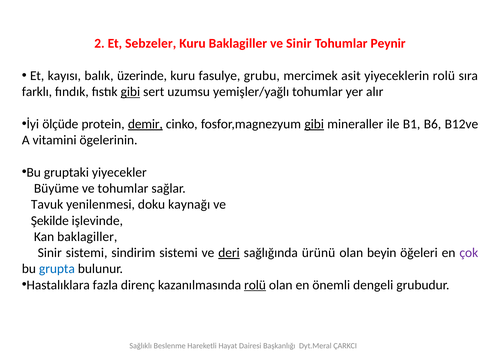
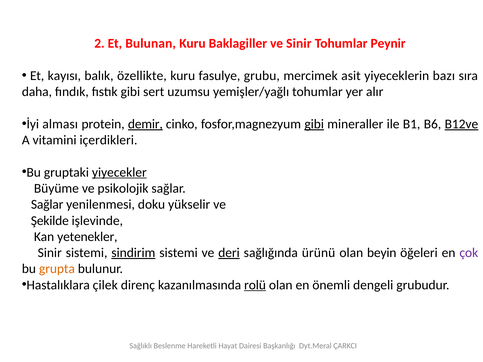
Sebzeler: Sebzeler -> Bulunan
üzerinde: üzerinde -> özellikte
yiyeceklerin rolü: rolü -> bazı
farklı: farklı -> daha
gibi at (130, 92) underline: present -> none
ölçüde: ölçüde -> alması
B12ve underline: none -> present
ögelerinin: ögelerinin -> içerdikleri
yiyecekler underline: none -> present
ve tohumlar: tohumlar -> psikolojik
Tavuk at (47, 205): Tavuk -> Sağlar
kaynağı: kaynağı -> yükselir
Kan baklagiller: baklagiller -> yetenekler
sindirim underline: none -> present
grupta colour: blue -> orange
fazla: fazla -> çilek
